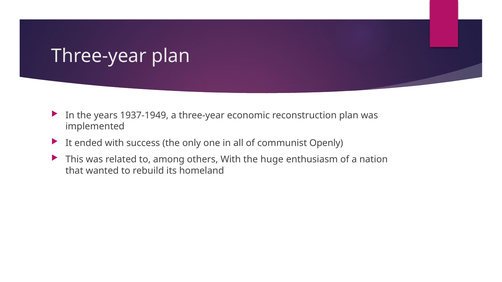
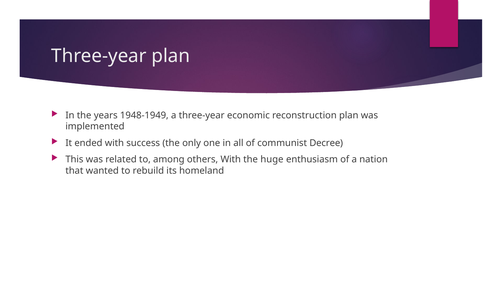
1937-1949: 1937-1949 -> 1948-1949
Openly: Openly -> Decree
